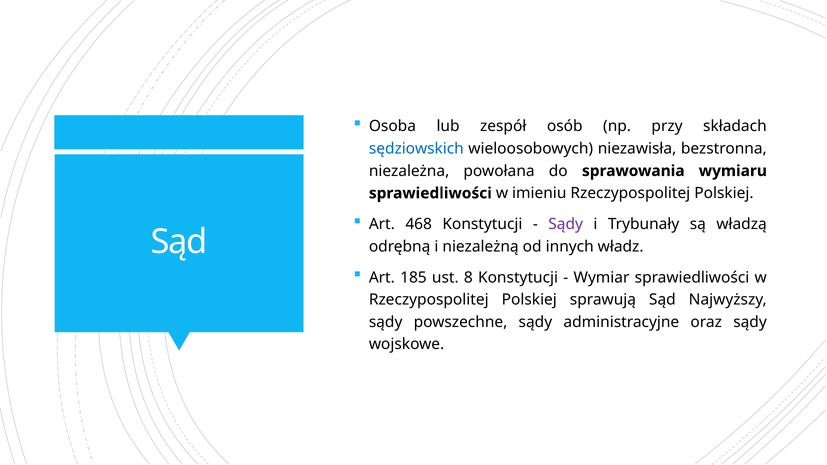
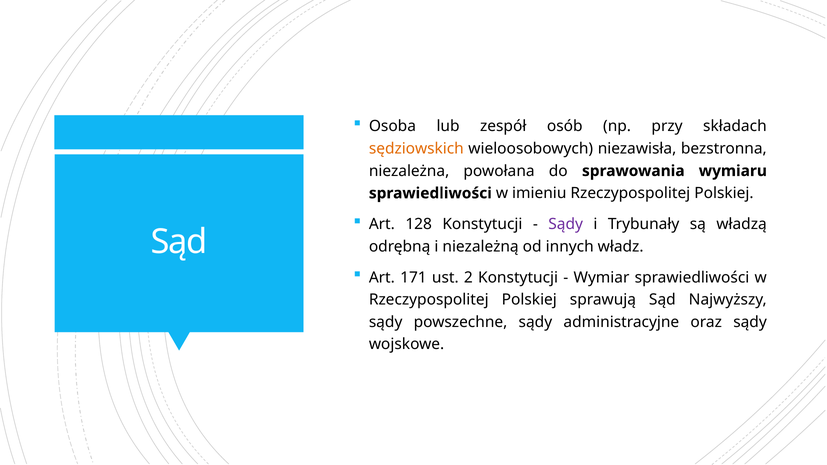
sędziowskich colour: blue -> orange
468: 468 -> 128
185: 185 -> 171
8: 8 -> 2
